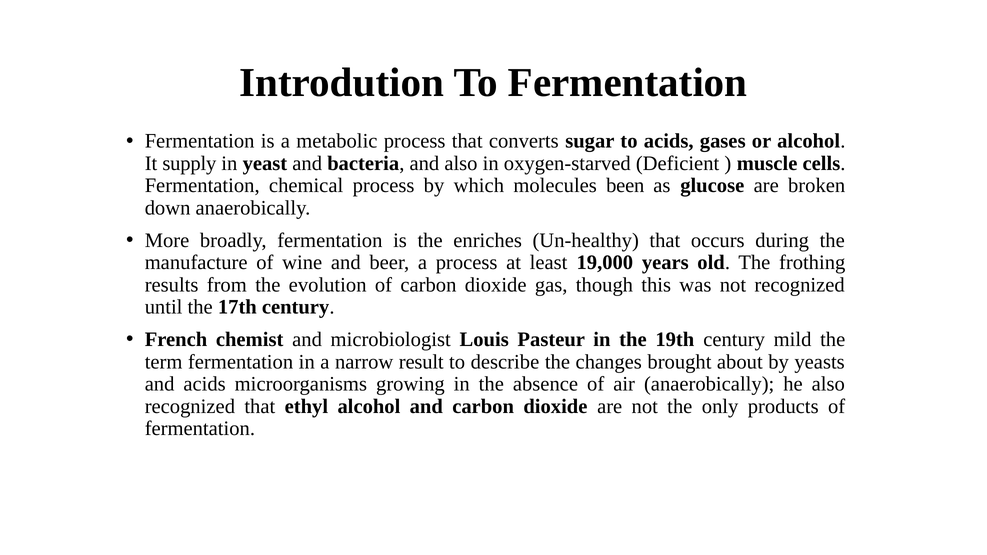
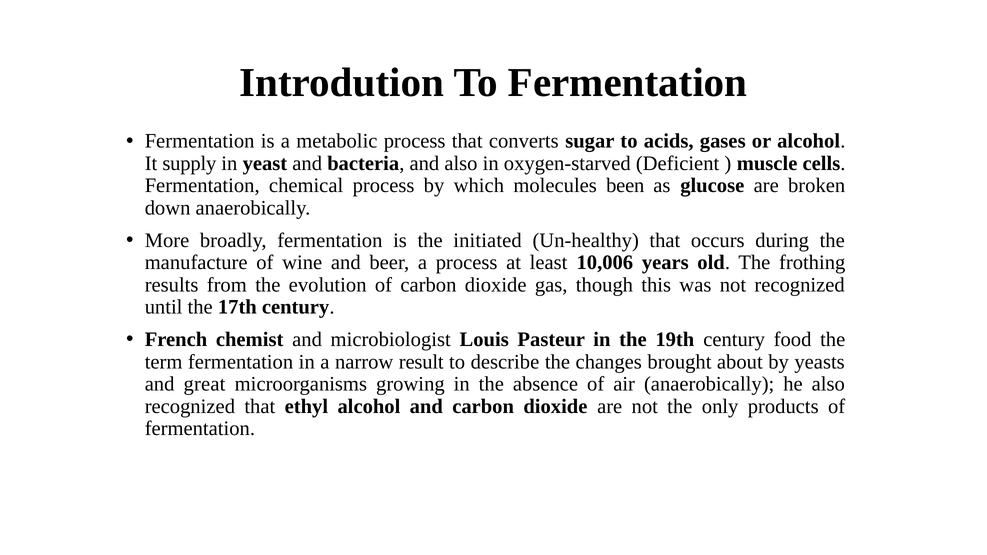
enriches: enriches -> initiated
19,000: 19,000 -> 10,006
mild: mild -> food
and acids: acids -> great
